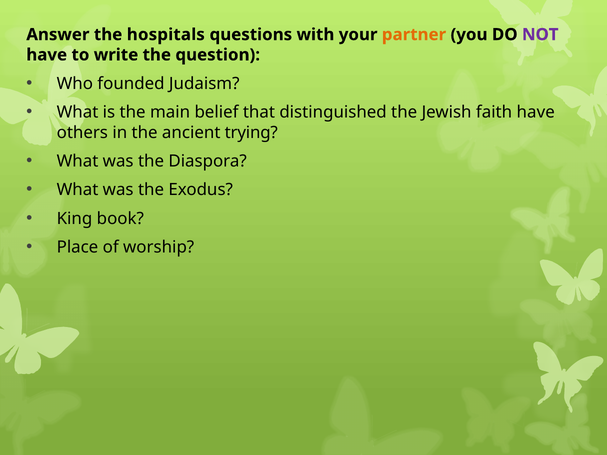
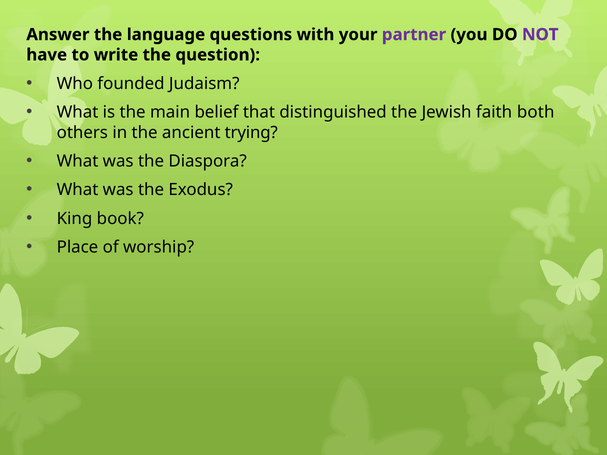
hospitals: hospitals -> language
partner colour: orange -> purple
faith have: have -> both
